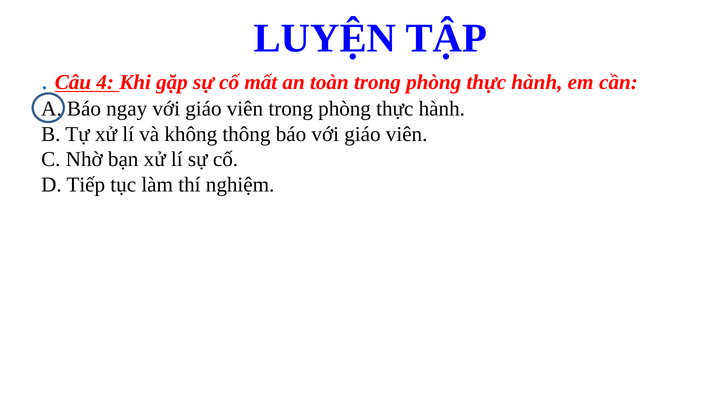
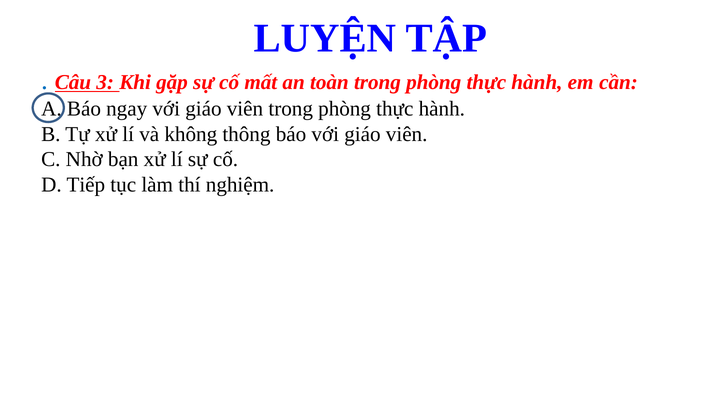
4: 4 -> 3
